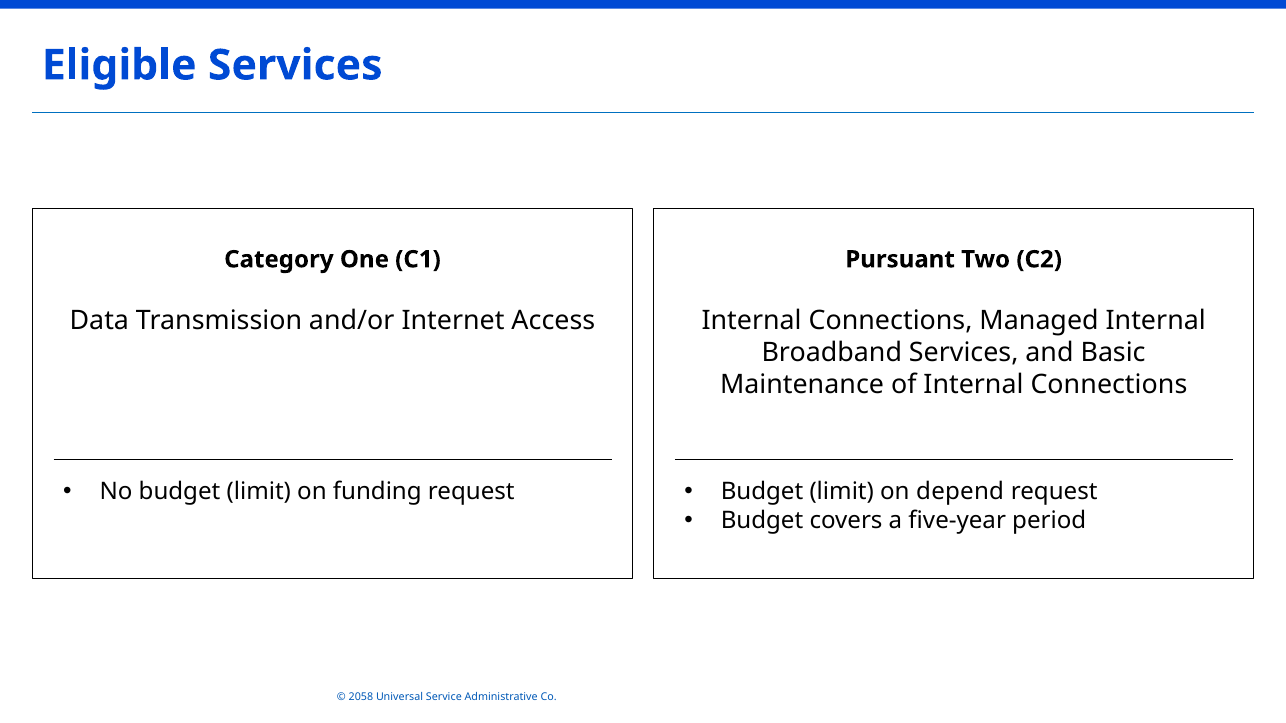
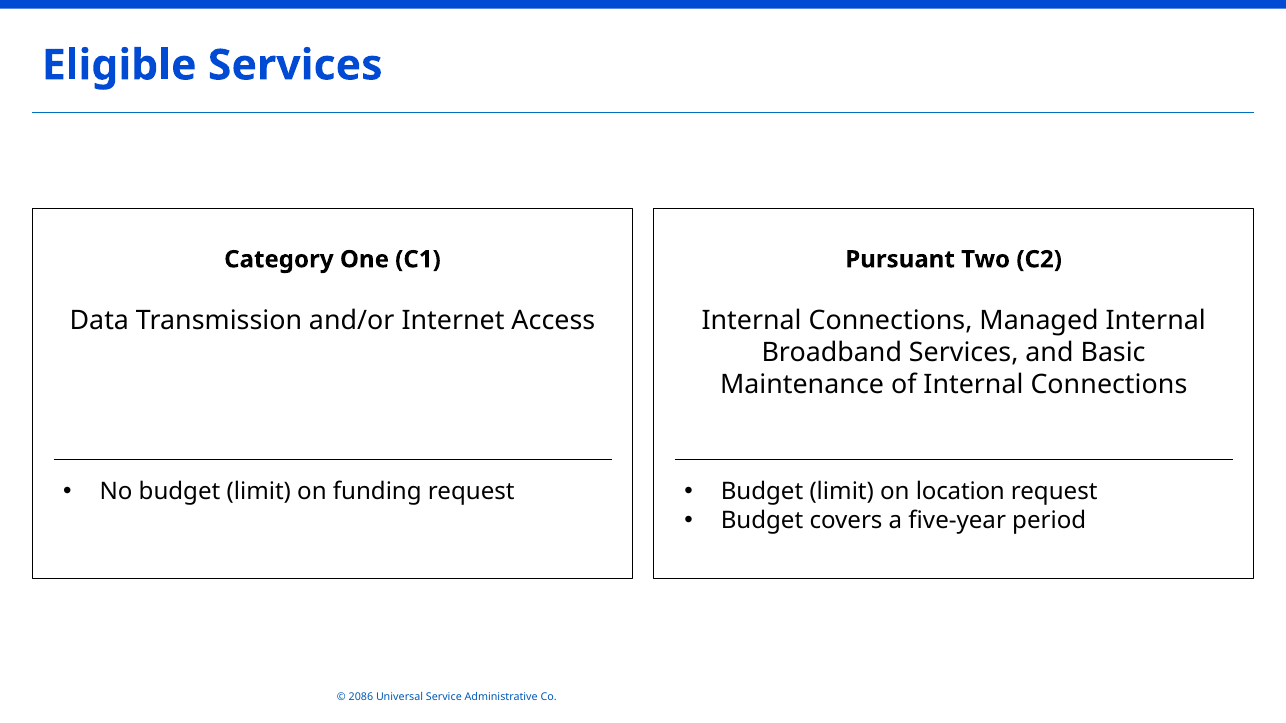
depend: depend -> location
2058: 2058 -> 2086
